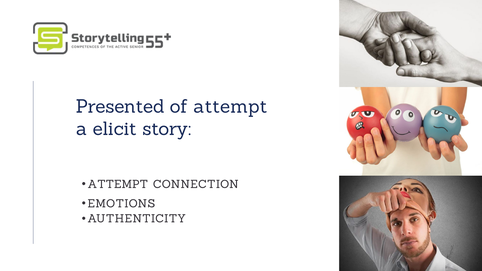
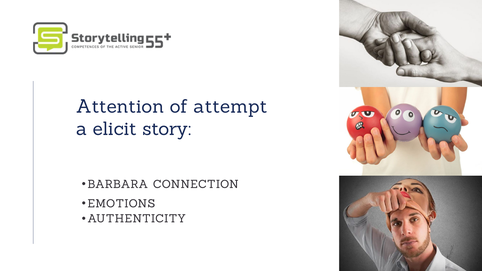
Presented: Presented -> Attention
ATTEMPT at (118, 185): ATTEMPT -> BARBARA
